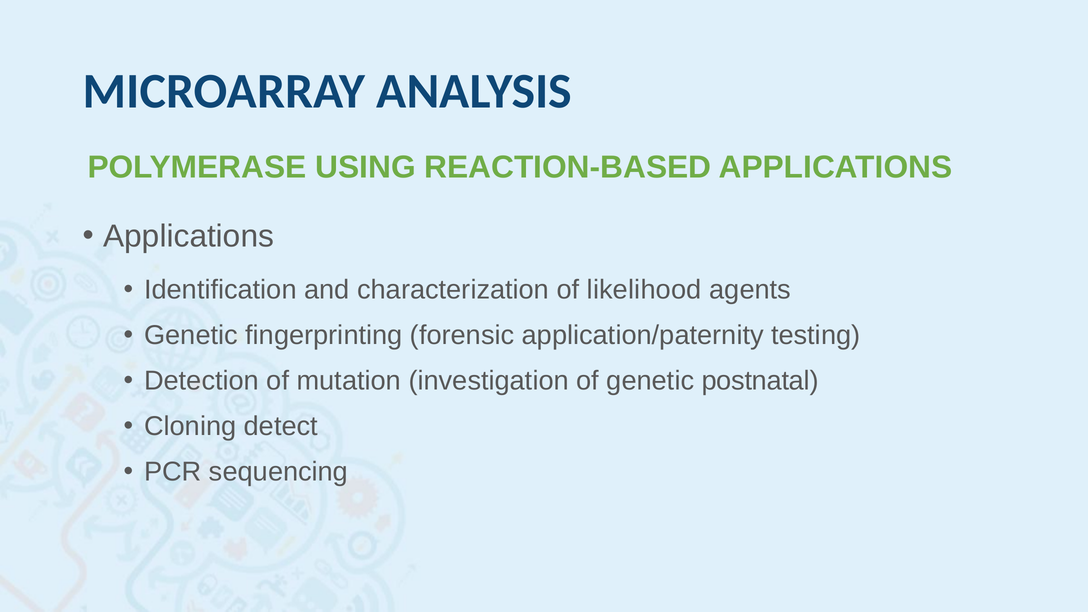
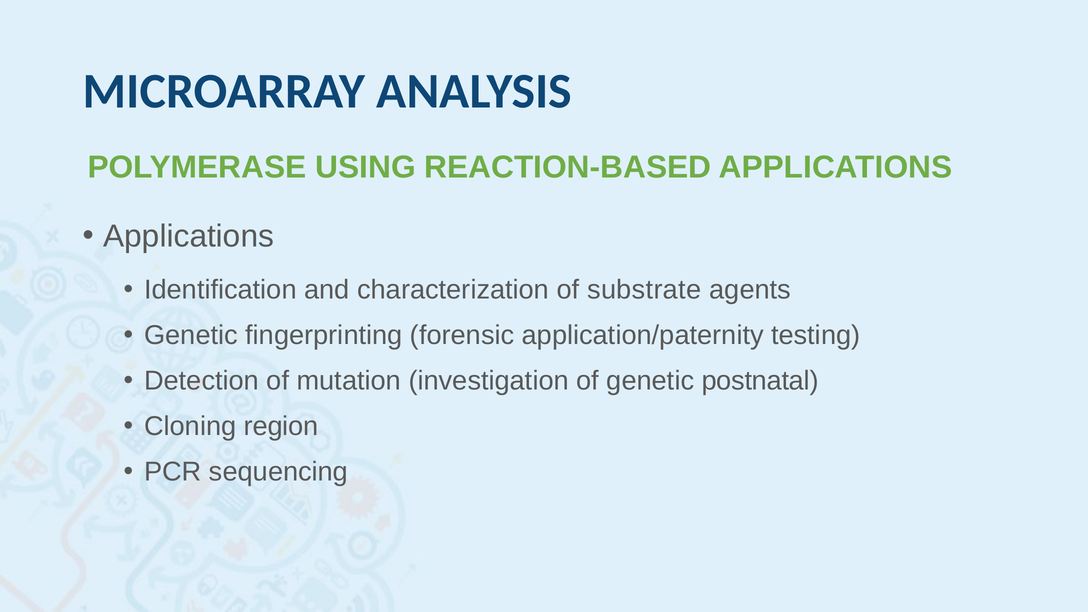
likelihood: likelihood -> substrate
detect: detect -> region
